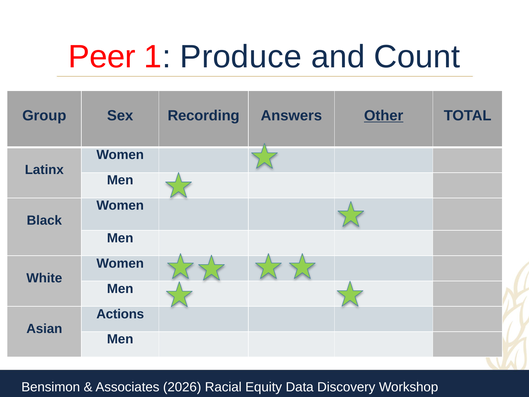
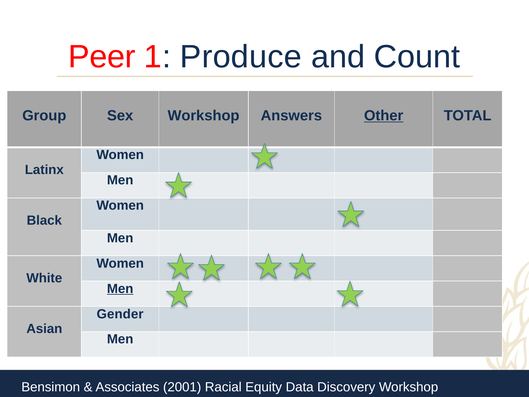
Sex Recording: Recording -> Workshop
Men at (120, 289) underline: none -> present
Actions: Actions -> Gender
2026: 2026 -> 2001
